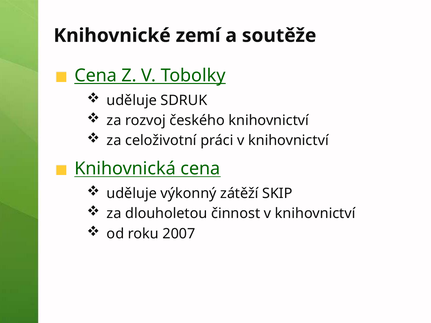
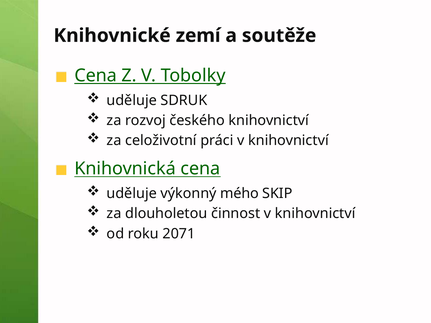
zátěží: zátěží -> mého
2007: 2007 -> 2071
